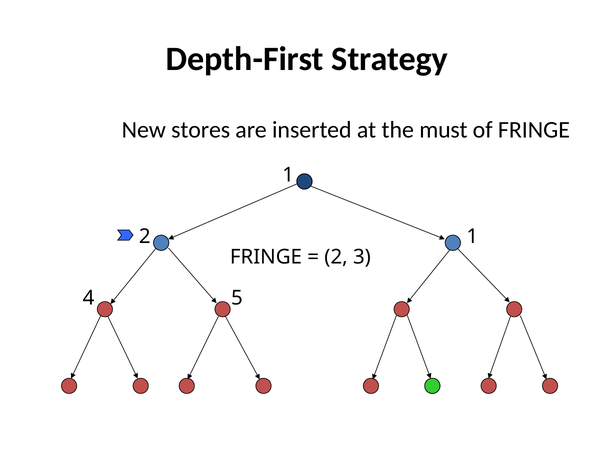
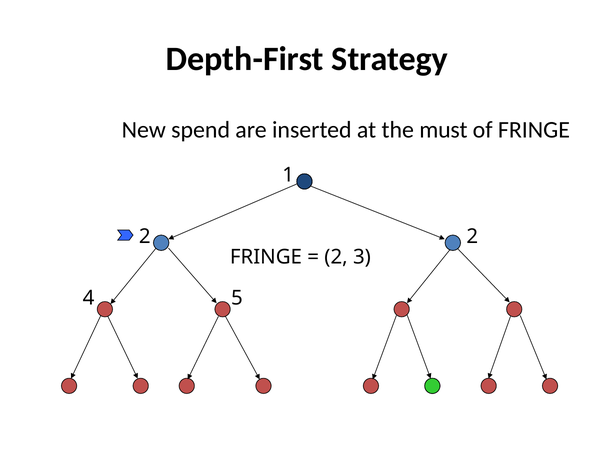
stores: stores -> spend
2 1: 1 -> 2
